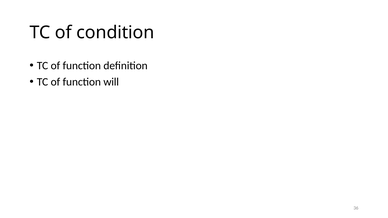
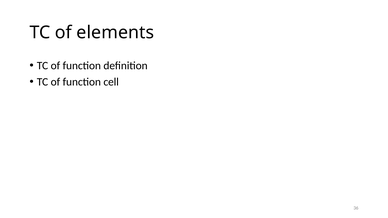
condition: condition -> elements
will: will -> cell
